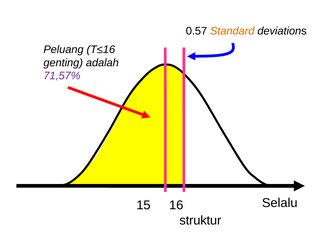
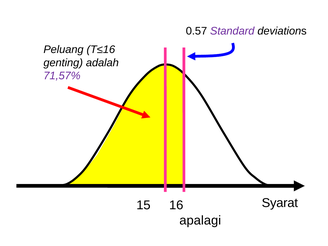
Standard colour: orange -> purple
Selalu: Selalu -> Syarat
struktur: struktur -> apalagi
